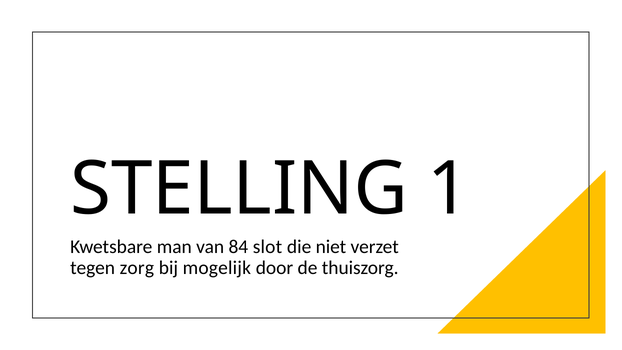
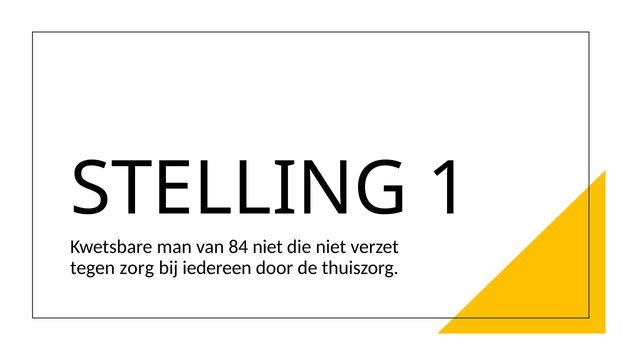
84 slot: slot -> niet
mogelijk: mogelijk -> iedereen
